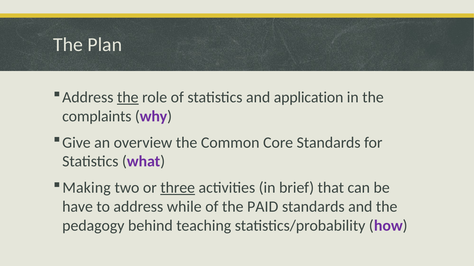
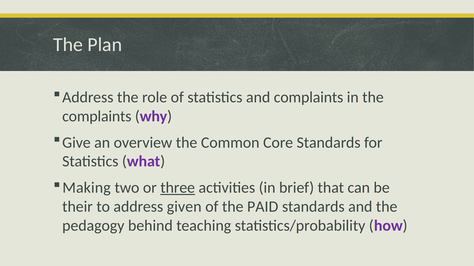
the at (128, 98) underline: present -> none
and application: application -> complaints
have: have -> their
while: while -> given
